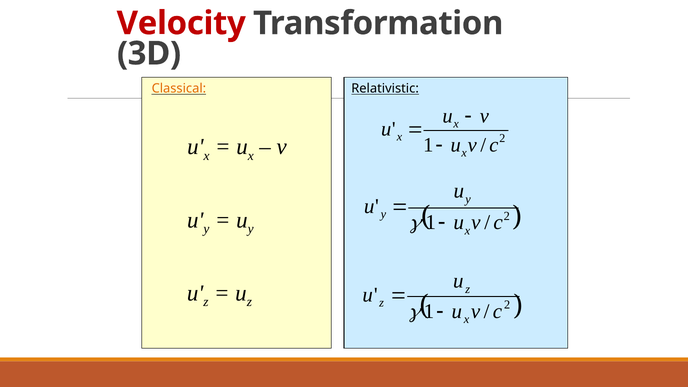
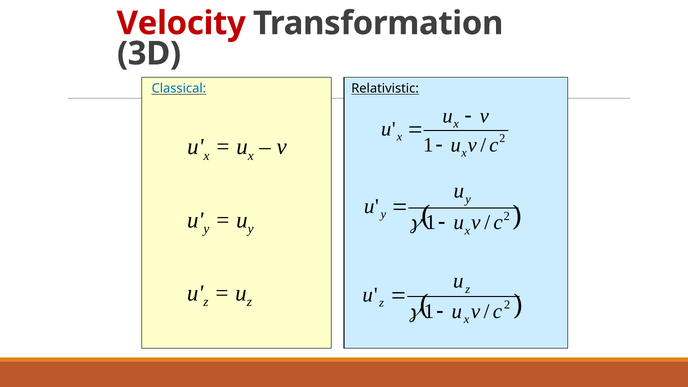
Classical colour: orange -> blue
